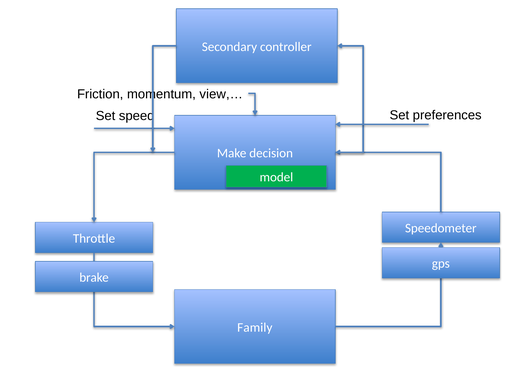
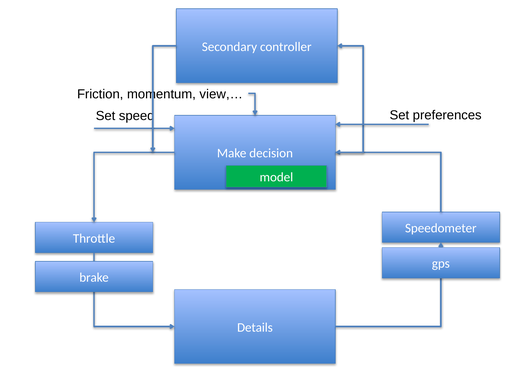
Family: Family -> Details
